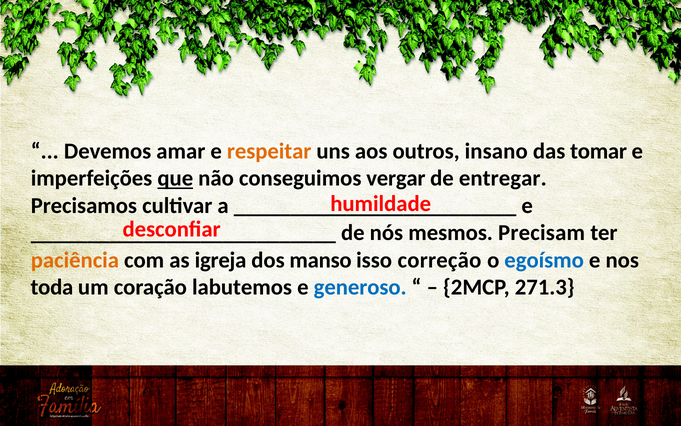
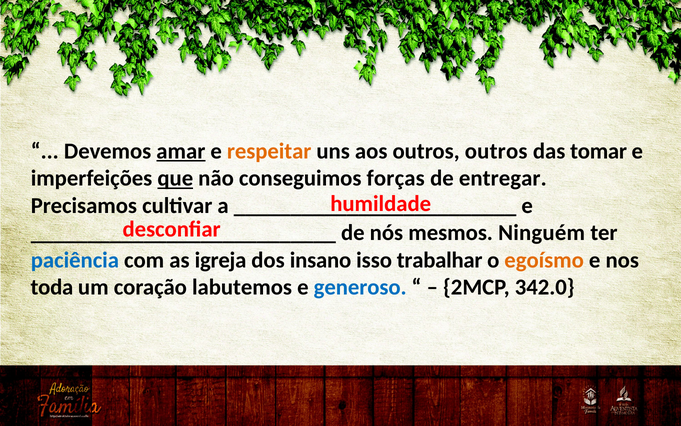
amar underline: none -> present
outros insano: insano -> outros
vergar: vergar -> forças
Precisam: Precisam -> Ninguém
paciência colour: orange -> blue
manso: manso -> insano
correção: correção -> trabalhar
egoísmo colour: blue -> orange
271.3: 271.3 -> 342.0
